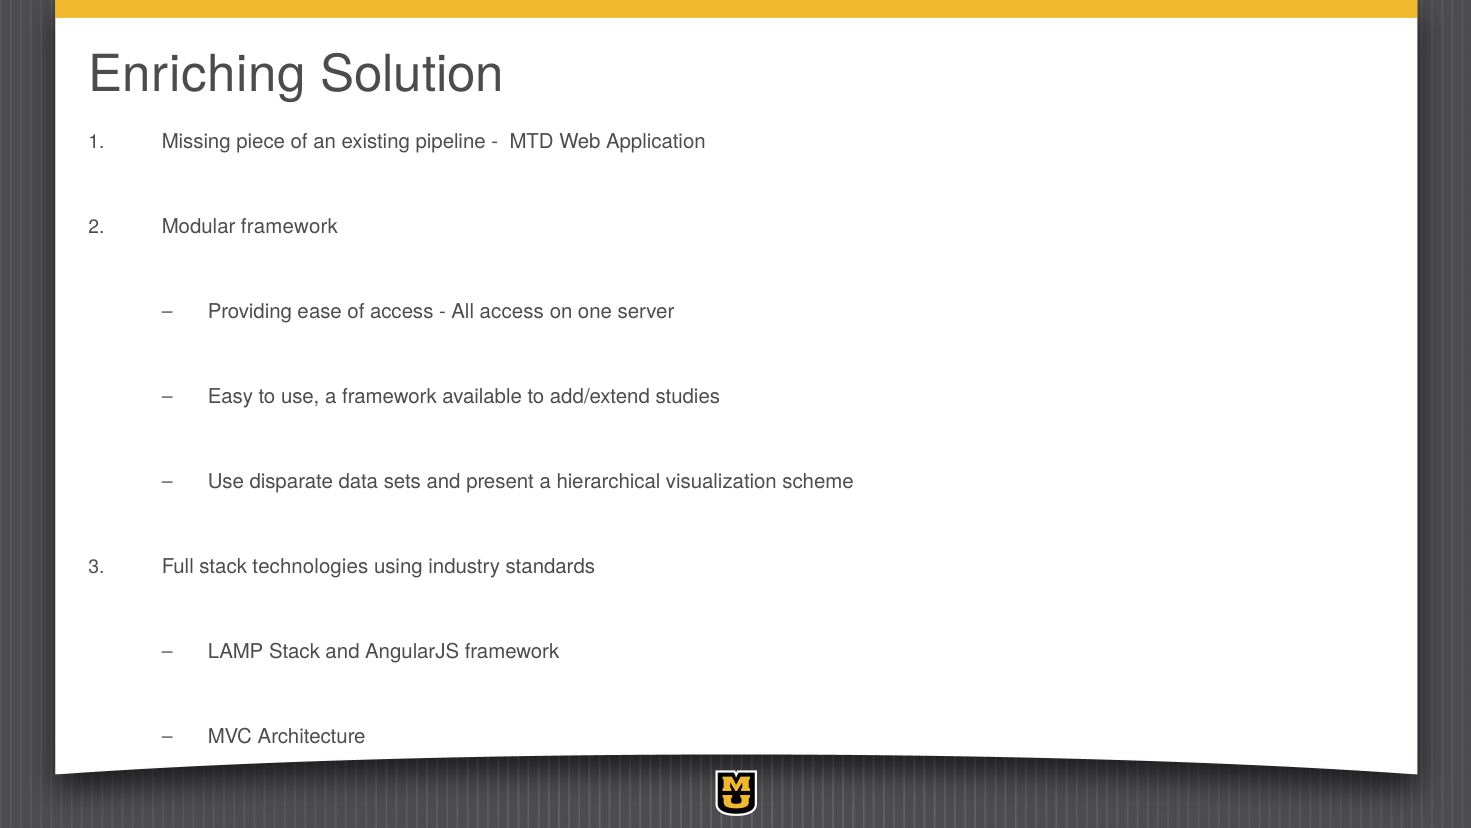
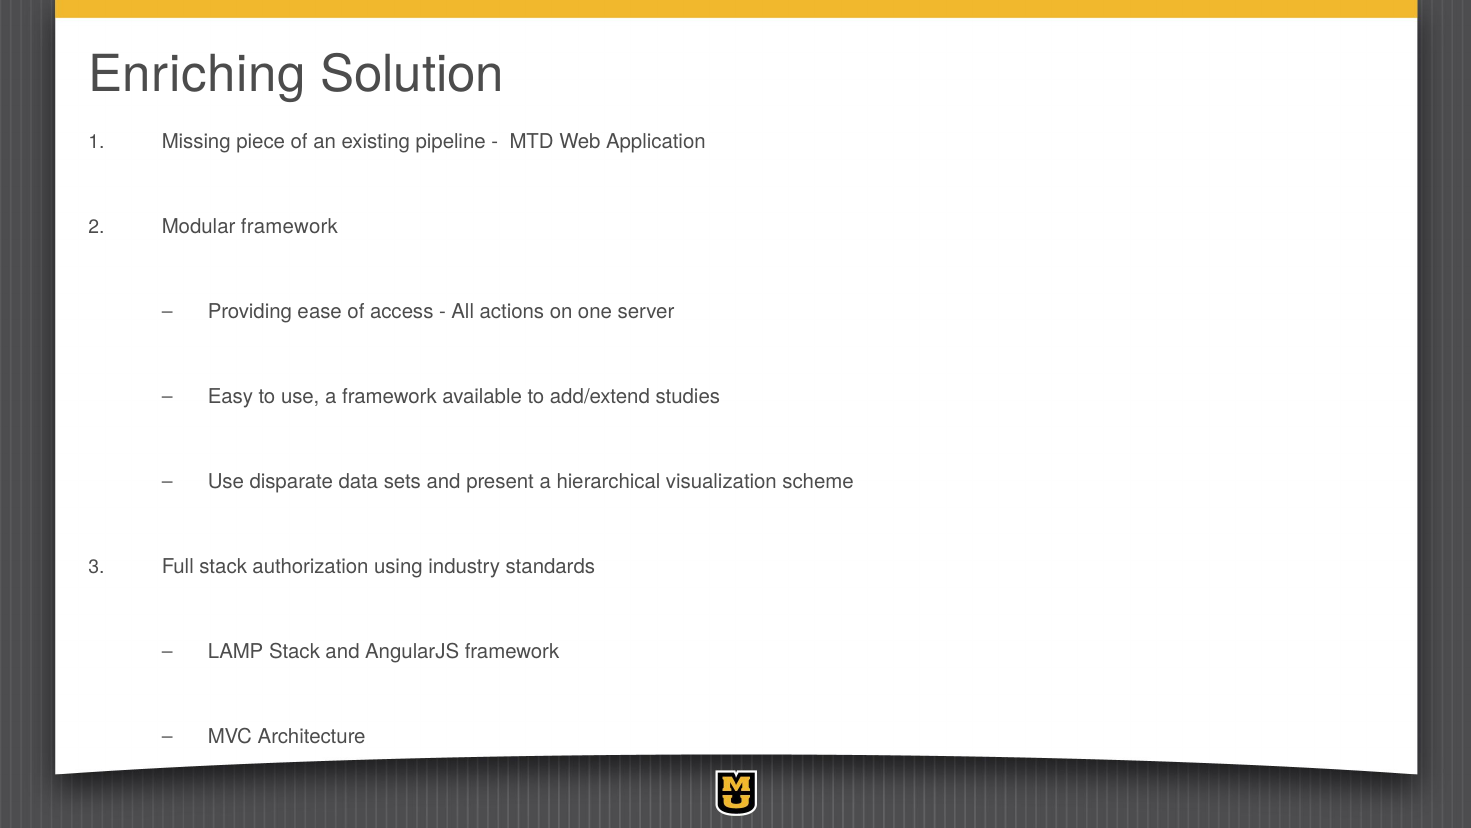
All access: access -> actions
technologies: technologies -> authorization
